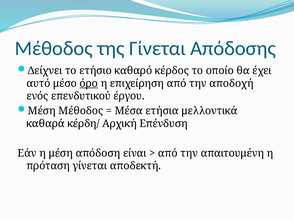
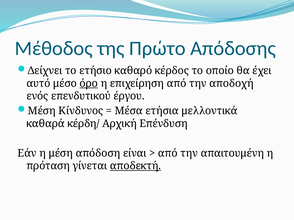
της Γίνεται: Γίνεται -> Πρώτο
Μέση Μέθοδος: Μέθοδος -> Κίνδυνος
αποδεκτή underline: none -> present
